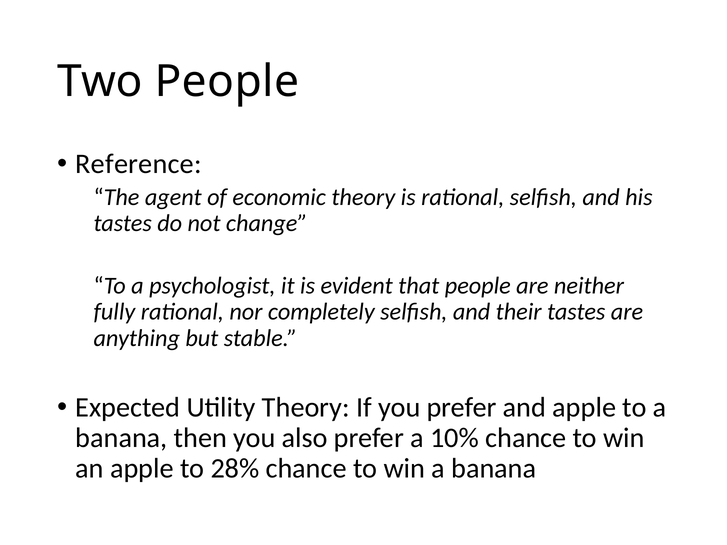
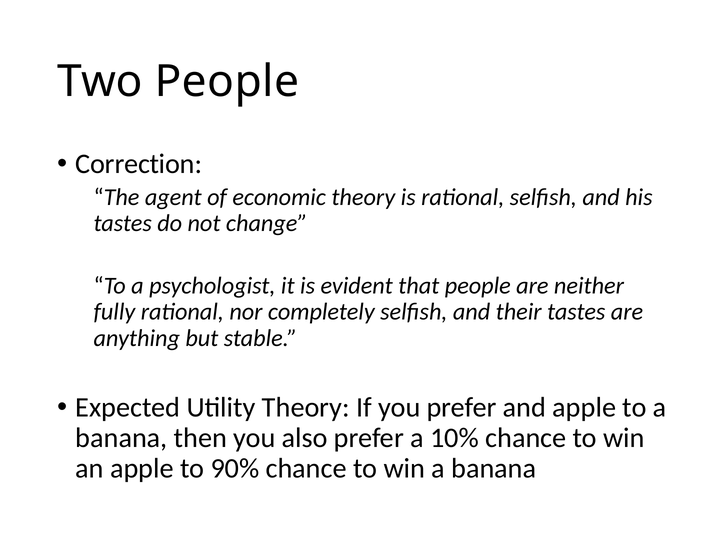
Reference: Reference -> Correction
28%: 28% -> 90%
